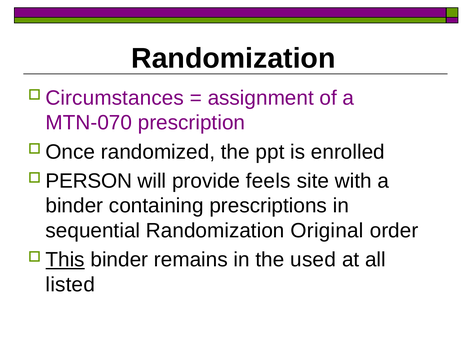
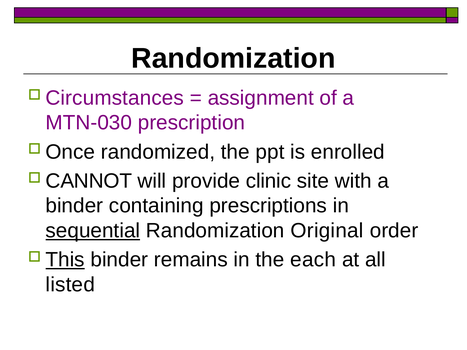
MTN-070: MTN-070 -> MTN-030
PERSON: PERSON -> CANNOT
feels: feels -> clinic
sequential underline: none -> present
used: used -> each
